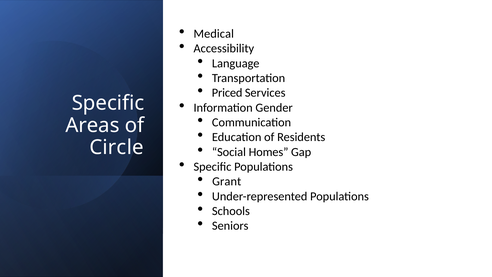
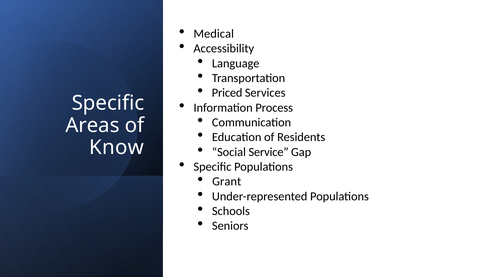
Gender: Gender -> Process
Circle: Circle -> Know
Homes: Homes -> Service
